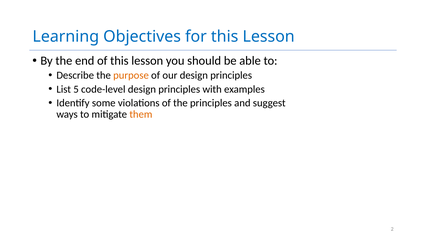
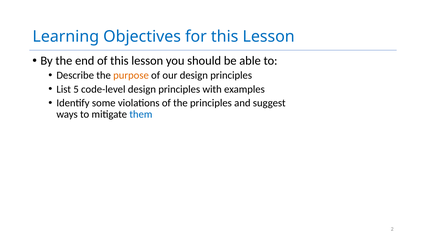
them colour: orange -> blue
